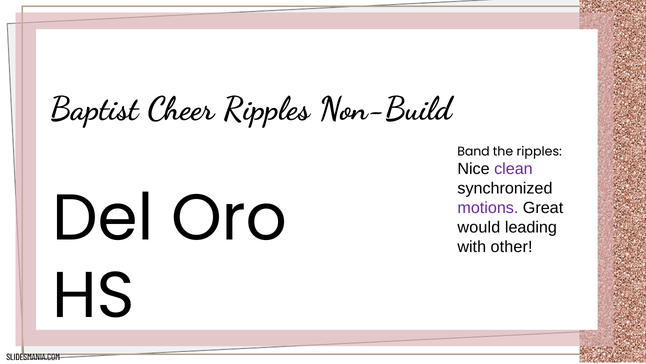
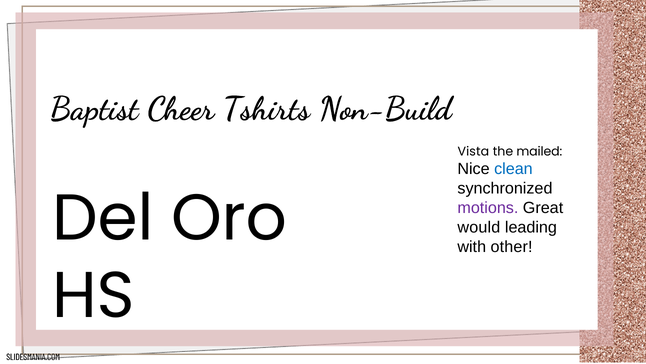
Cheer Ripples: Ripples -> Tshirts
Band: Band -> Vista
the ripples: ripples -> mailed
clean colour: purple -> blue
